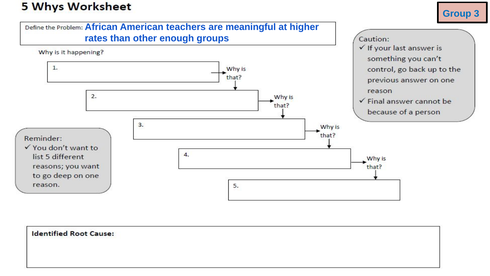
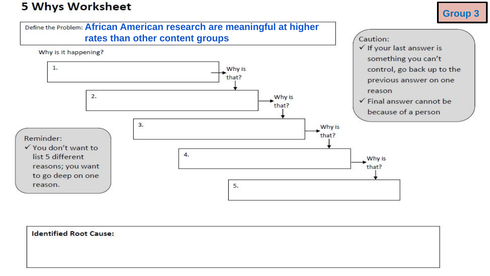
teachers: teachers -> research
enough: enough -> content
